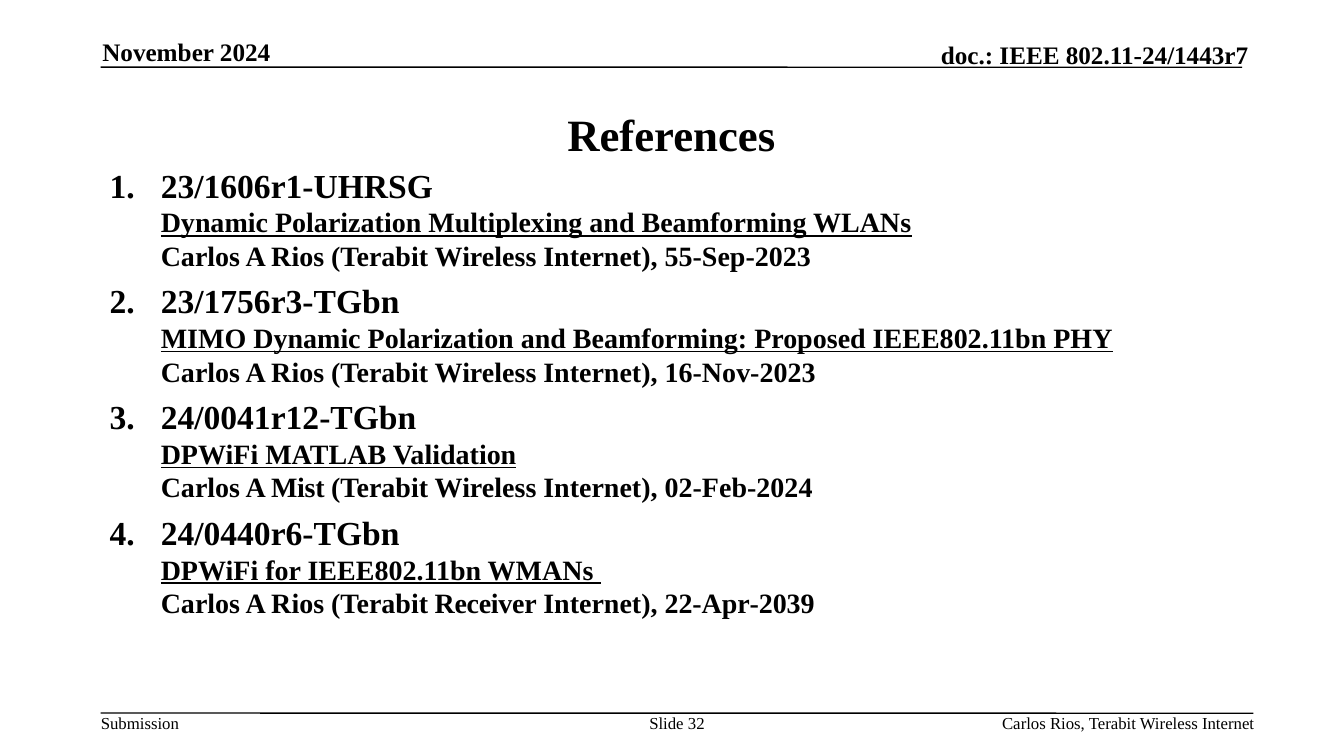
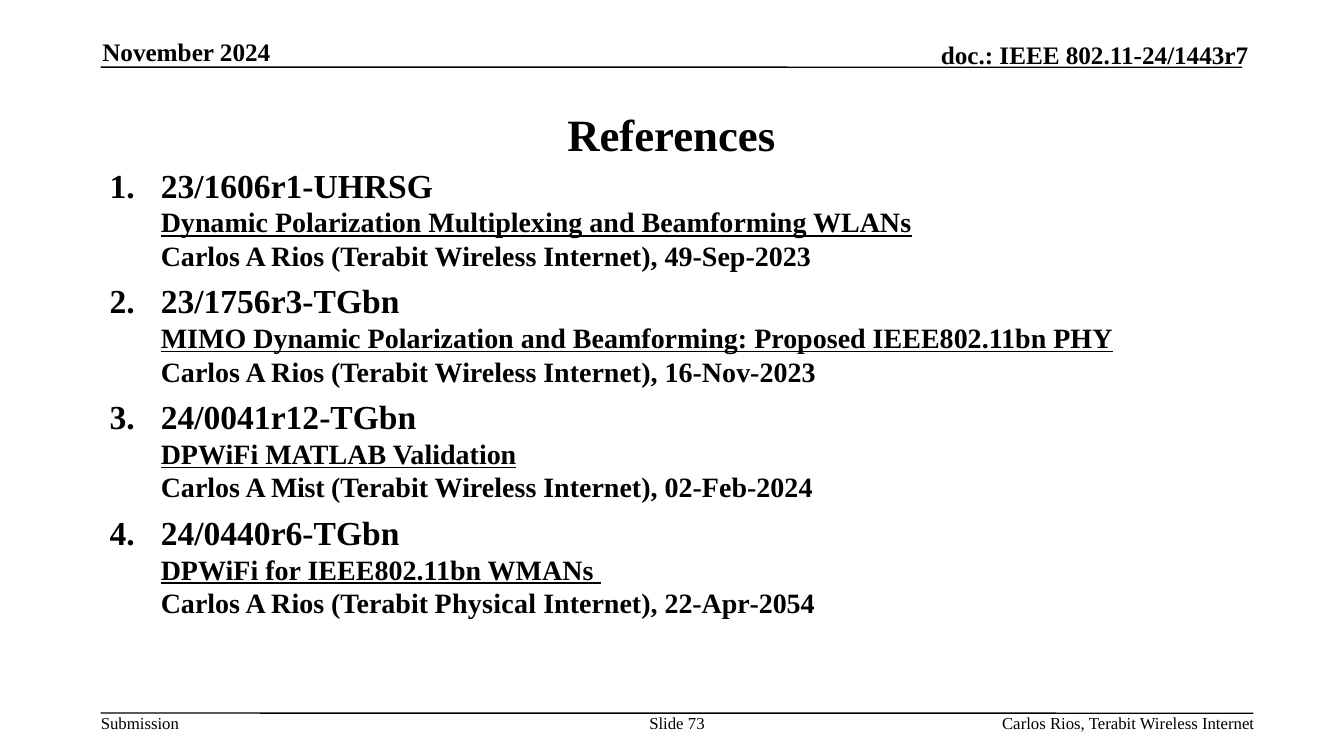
55-Sep-2023: 55-Sep-2023 -> 49-Sep-2023
Receiver: Receiver -> Physical
22-Apr-2039: 22-Apr-2039 -> 22-Apr-2054
32: 32 -> 73
